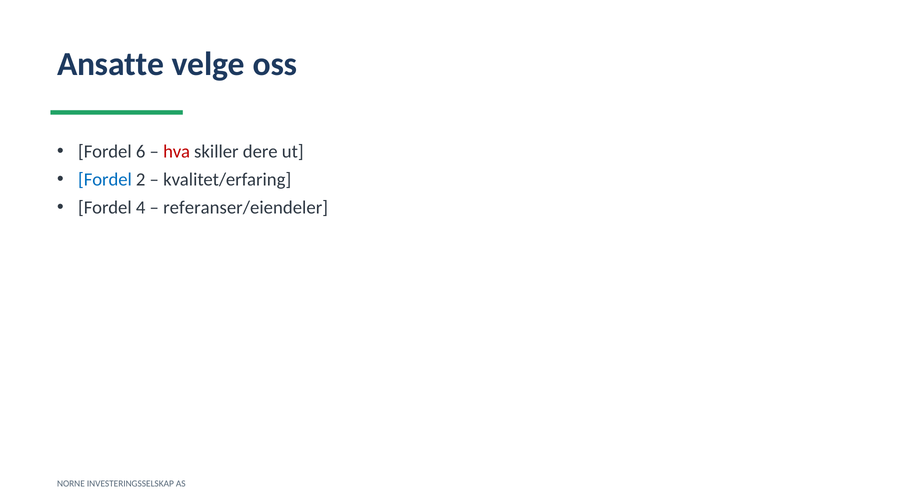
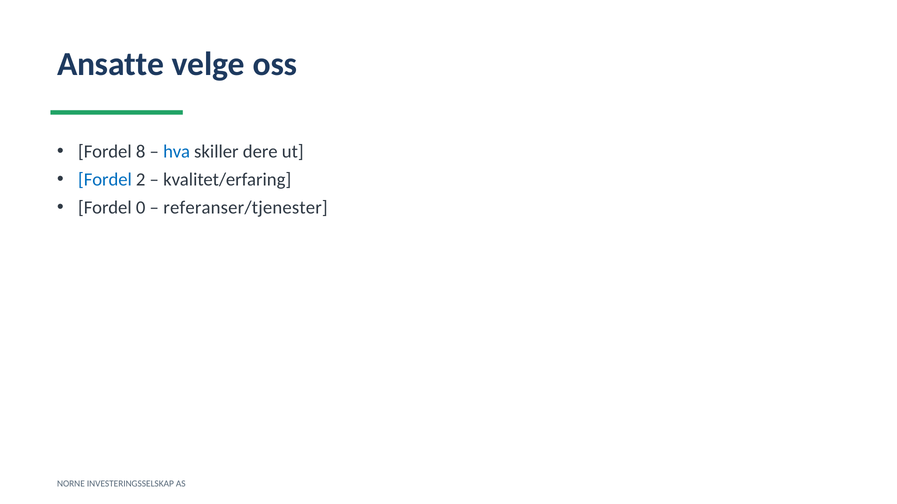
6: 6 -> 8
hva colour: red -> blue
4: 4 -> 0
referanser/eiendeler: referanser/eiendeler -> referanser/tjenester
